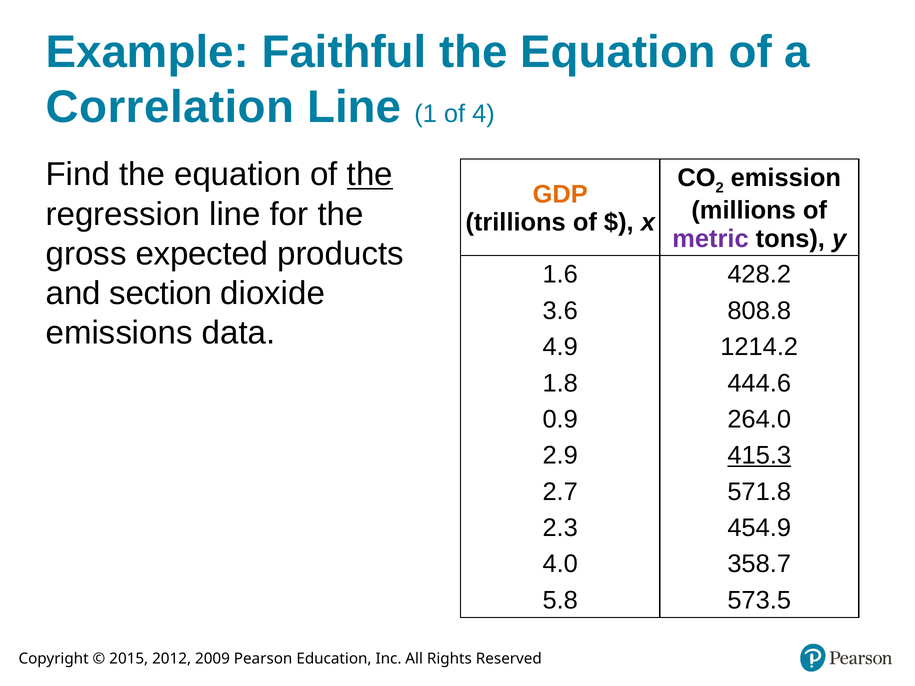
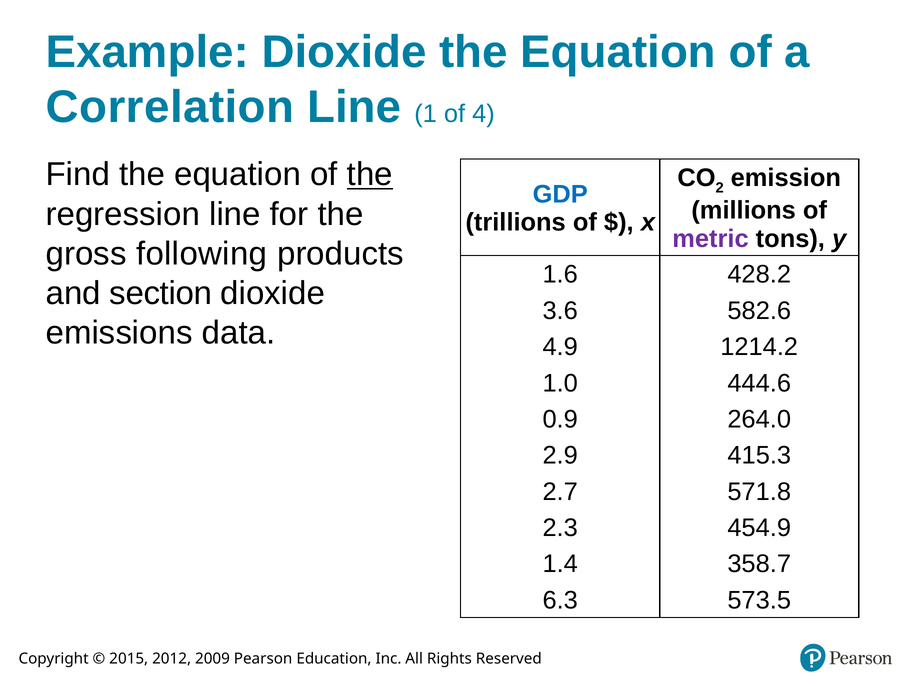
Example Faithful: Faithful -> Dioxide
GDP colour: orange -> blue
expected: expected -> following
808.8: 808.8 -> 582.6
1.8: 1.8 -> 1.0
415.3 underline: present -> none
4.0: 4.0 -> 1.4
5.8: 5.8 -> 6.3
